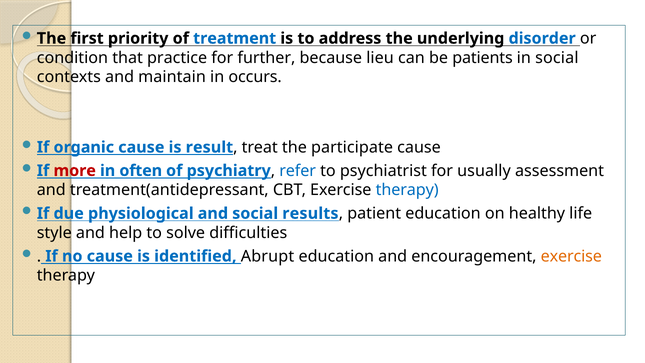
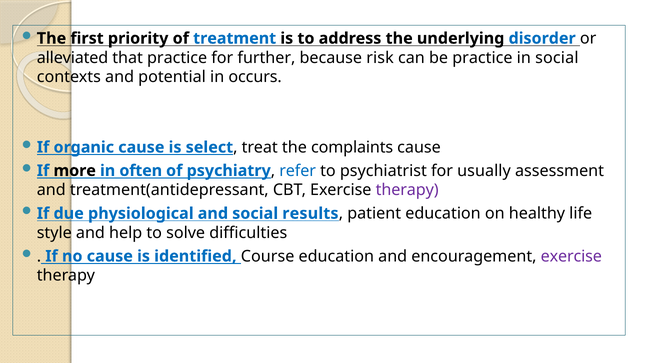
condition: condition -> alleviated
lieu: lieu -> risk
be patients: patients -> practice
maintain: maintain -> potential
result: result -> select
participate: participate -> complaints
more colour: red -> black
therapy at (407, 190) colour: blue -> purple
Abrupt: Abrupt -> Course
exercise at (571, 256) colour: orange -> purple
